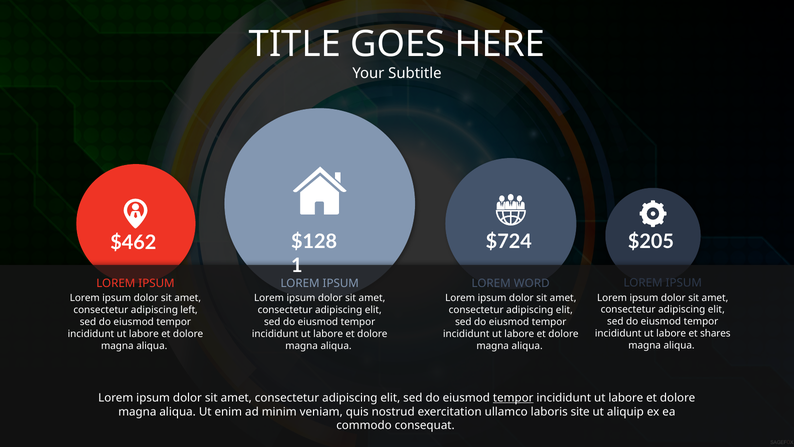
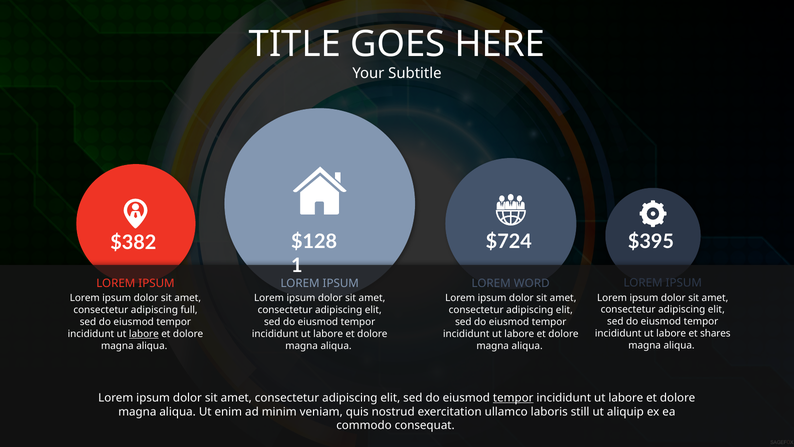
$205: $205 -> $395
$462: $462 -> $382
left: left -> full
labore at (144, 334) underline: none -> present
site: site -> still
